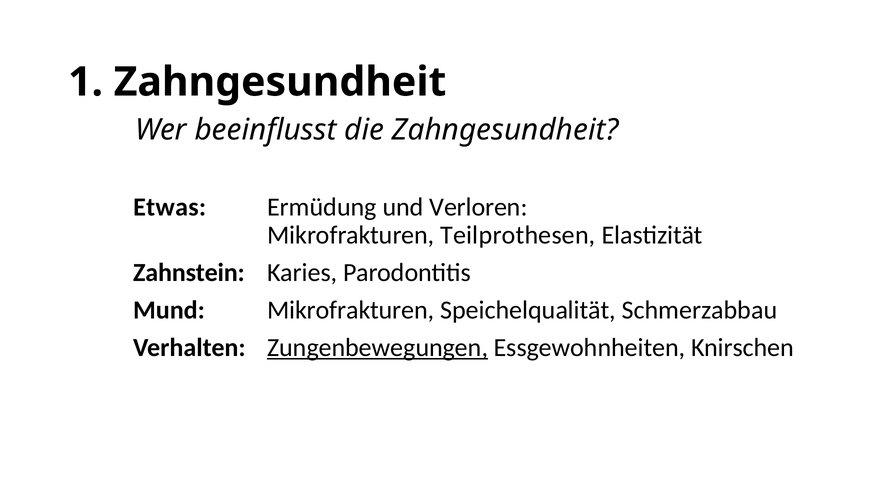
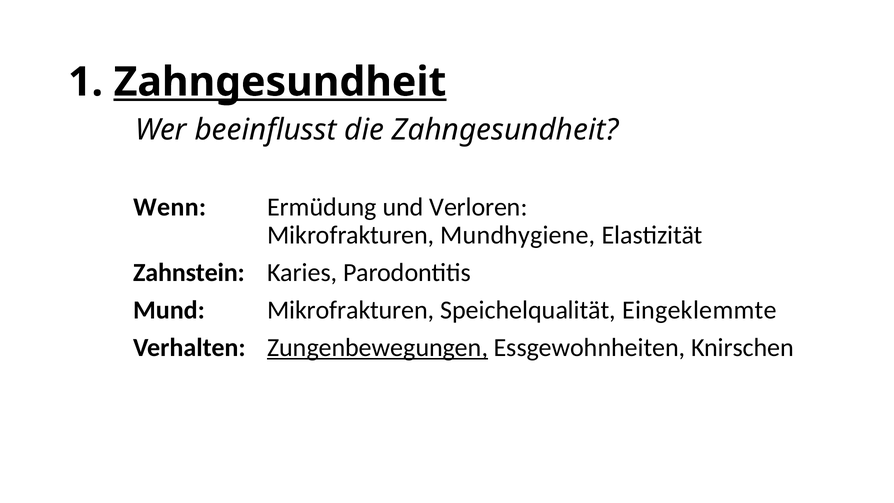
Zahngesundheit at (280, 82) underline: none -> present
Etwas: Etwas -> Wenn
Teilprothesen: Teilprothesen -> Mundhygiene
Schmerzabbau: Schmerzabbau -> Eingeklemmte
